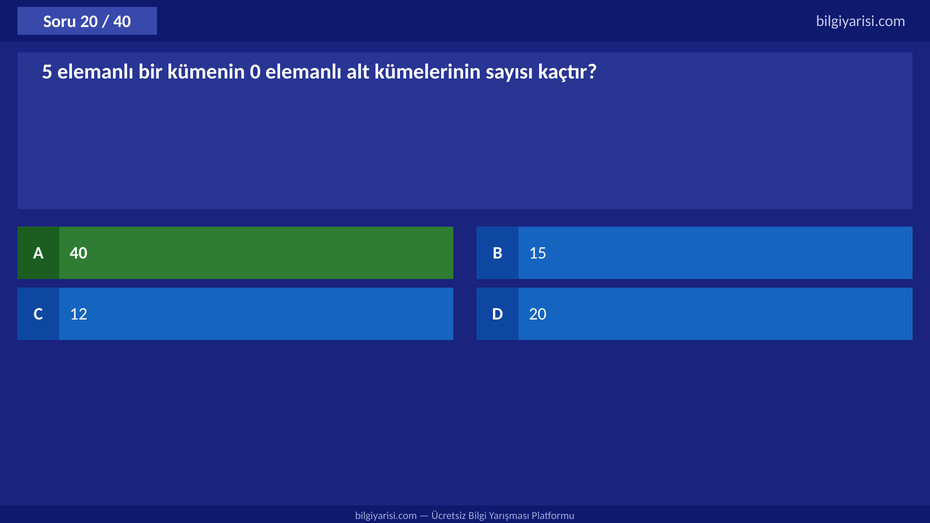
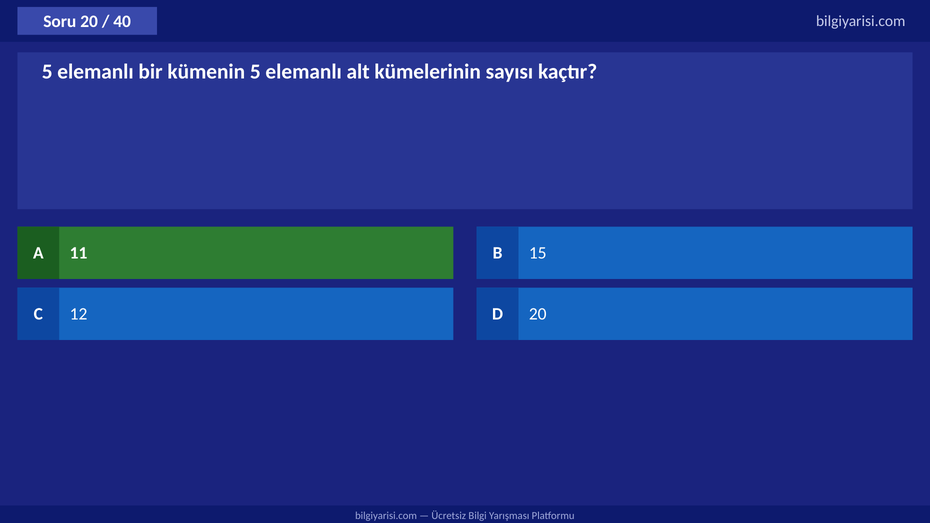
kümenin 0: 0 -> 5
A 40: 40 -> 11
